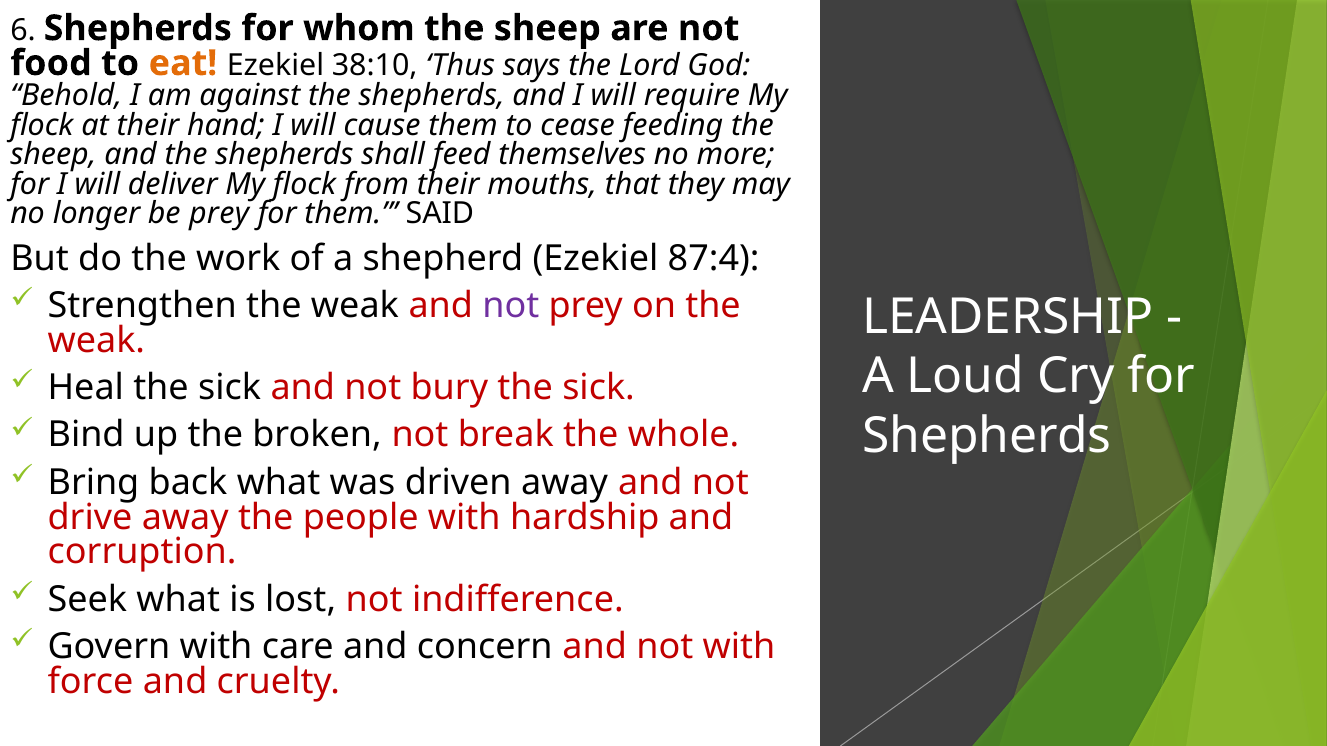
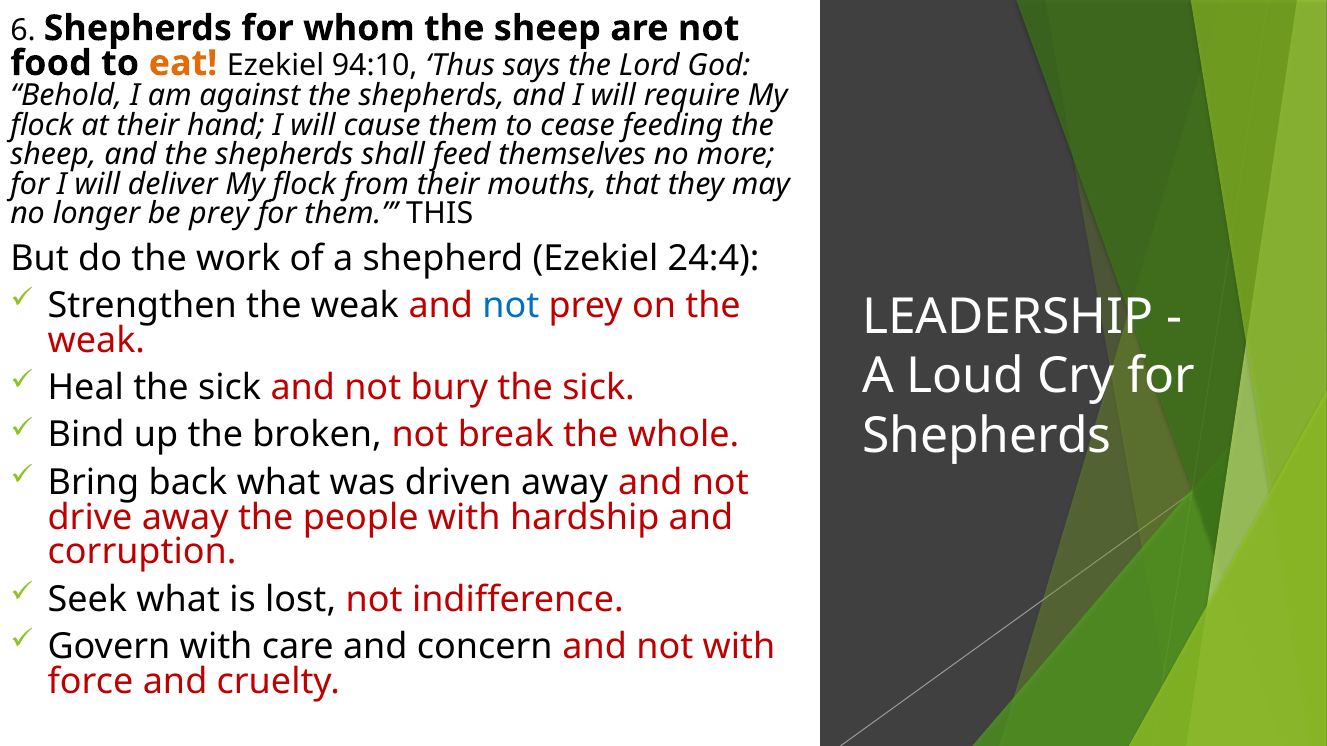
38:10: 38:10 -> 94:10
SAID: SAID -> THIS
87:4: 87:4 -> 24:4
not at (511, 306) colour: purple -> blue
